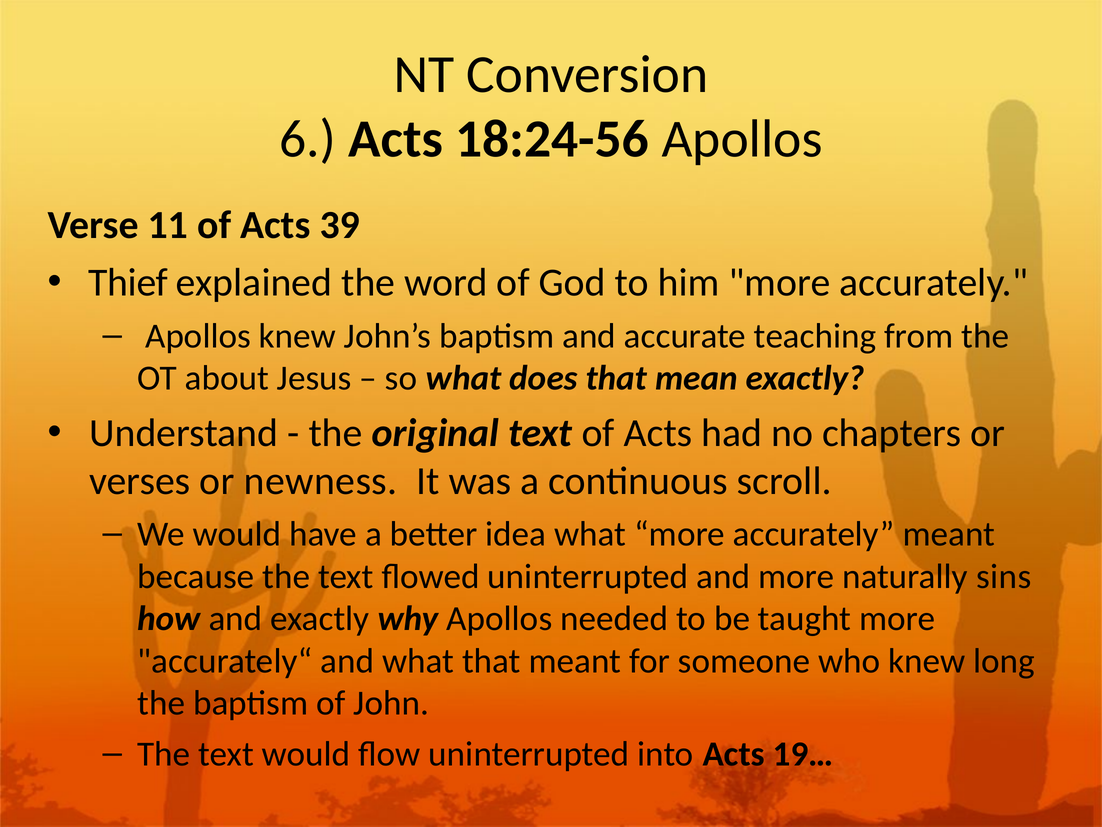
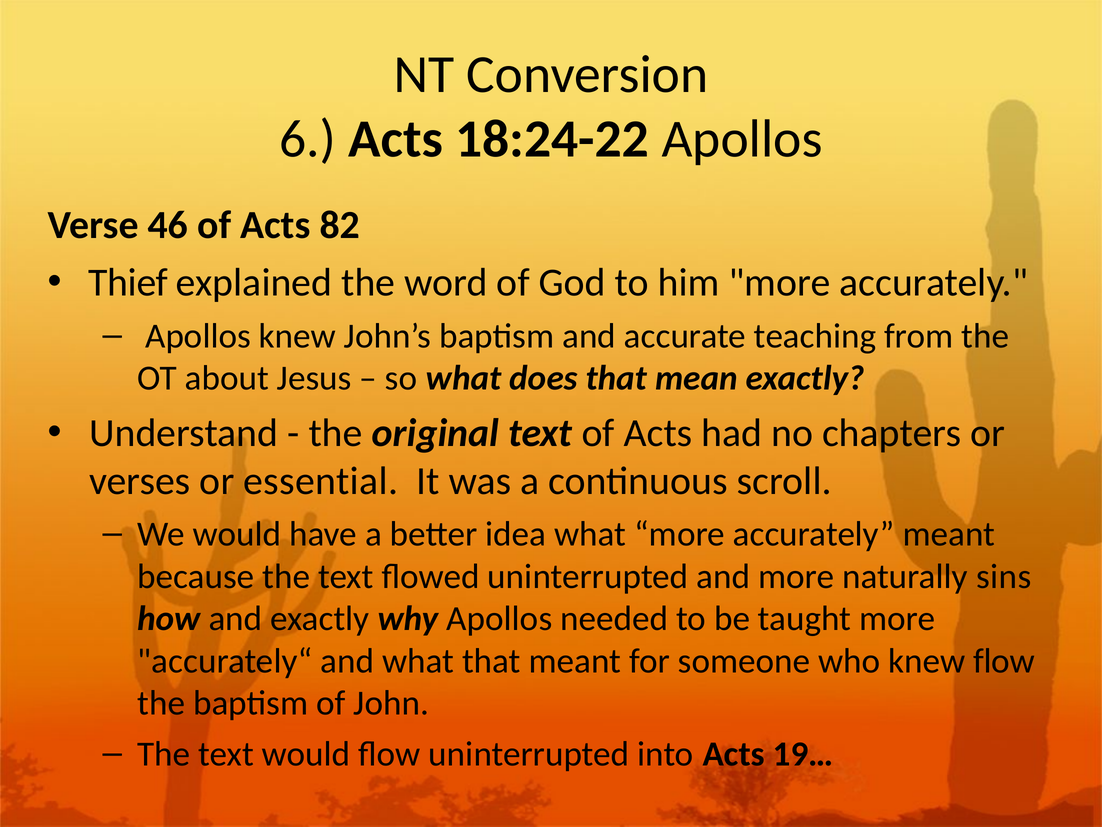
18:24-56: 18:24-56 -> 18:24-22
11: 11 -> 46
39: 39 -> 82
newness: newness -> essential
knew long: long -> flow
